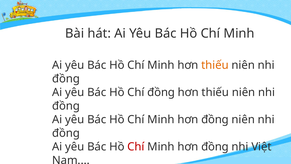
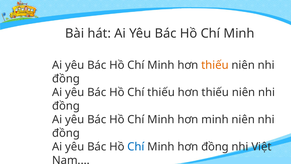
Chí đồng: đồng -> thiếu
đồng at (215, 119): đồng -> minh
Chí at (136, 147) colour: red -> blue
